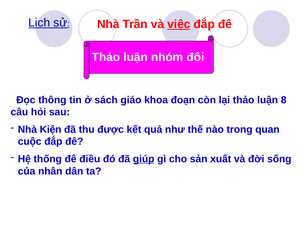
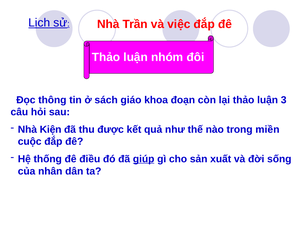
việc underline: present -> none
8: 8 -> 3
quan: quan -> miền
